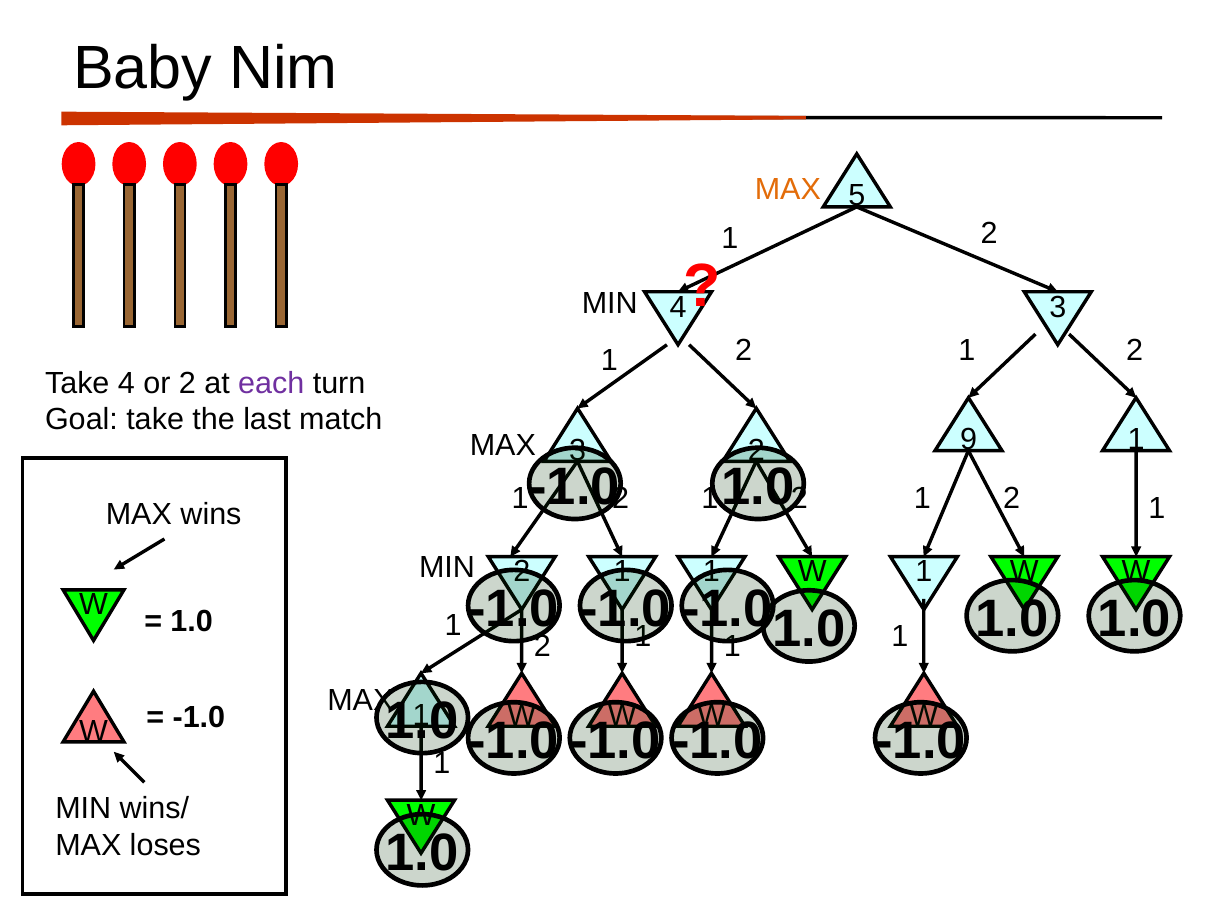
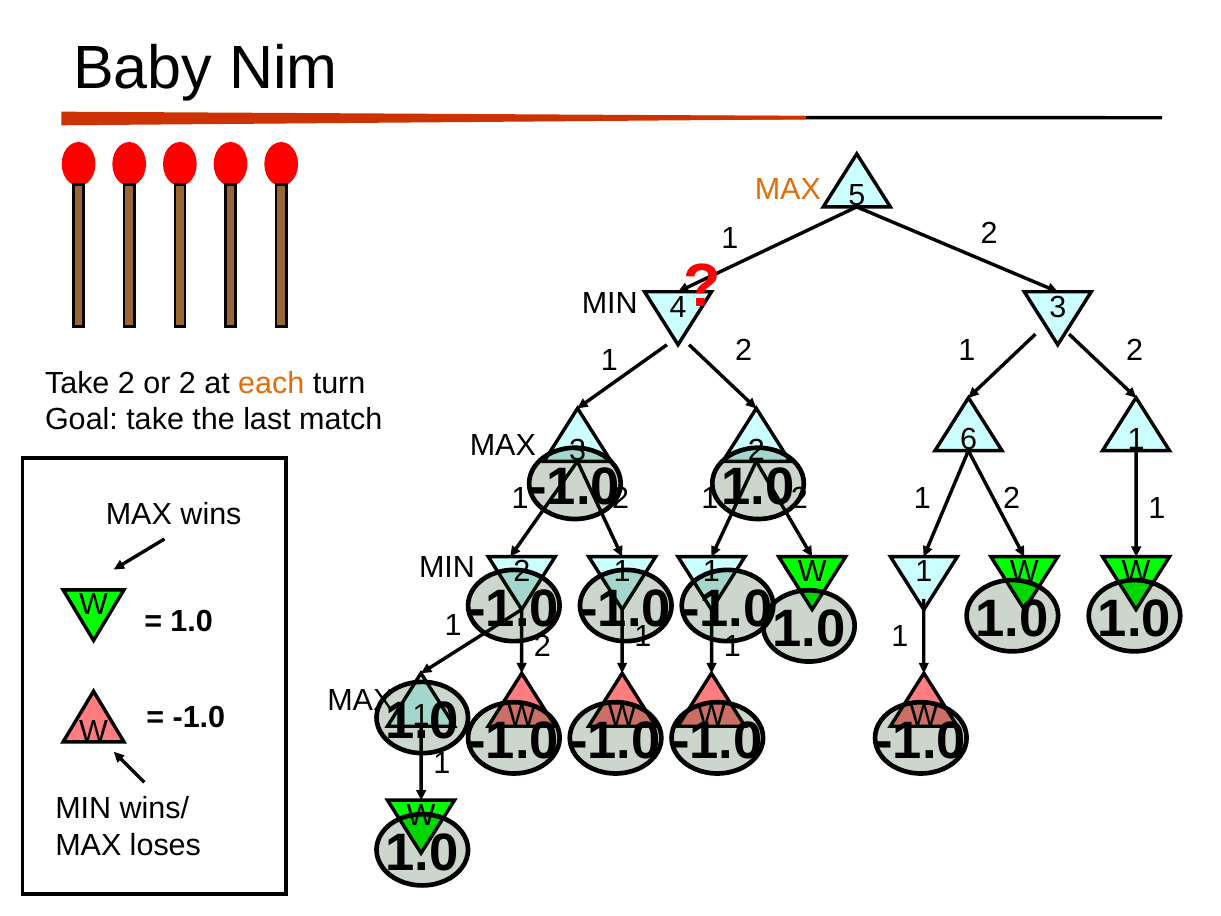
Take 4: 4 -> 2
each colour: purple -> orange
9: 9 -> 6
